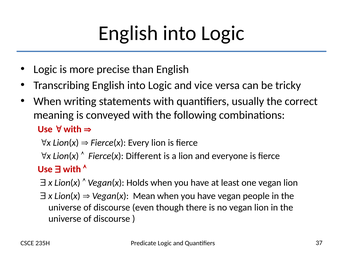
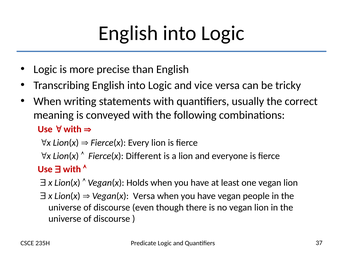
Vegan(x Mean: Mean -> Versa
